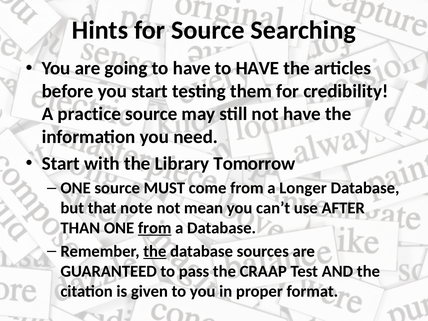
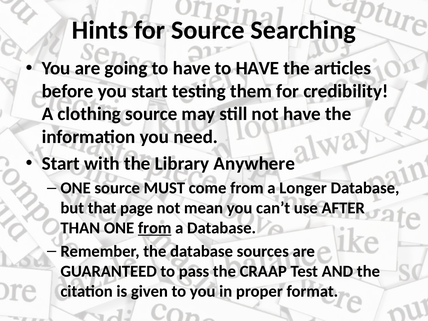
practice: practice -> clothing
Tomorrow: Tomorrow -> Anywhere
note: note -> page
the at (155, 251) underline: present -> none
